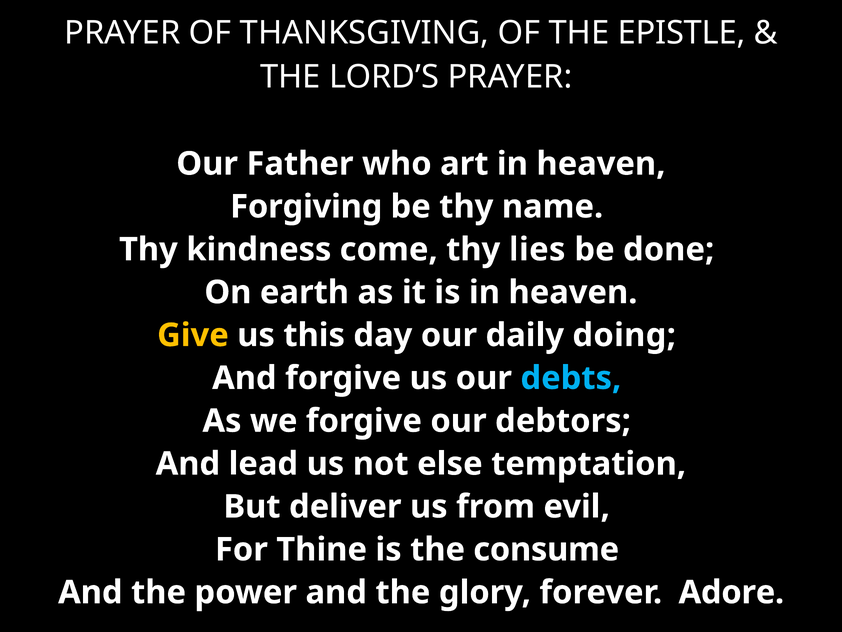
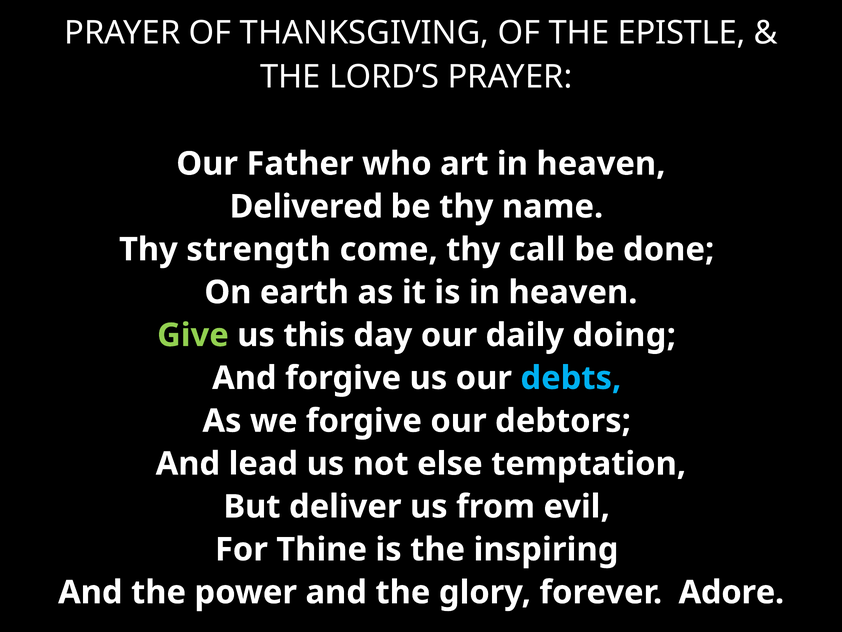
Forgiving: Forgiving -> Delivered
kindness: kindness -> strength
lies: lies -> call
Give colour: yellow -> light green
consume: consume -> inspiring
